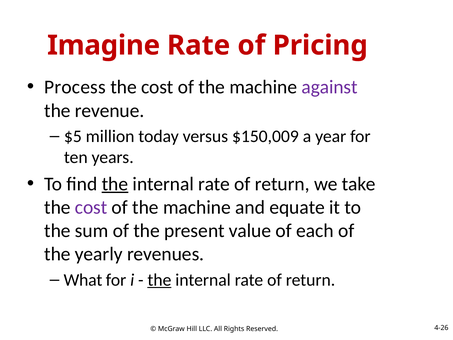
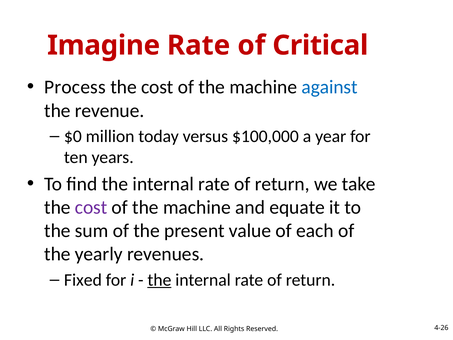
Pricing: Pricing -> Critical
against colour: purple -> blue
$5: $5 -> $0
$150,009: $150,009 -> $100,000
the at (115, 184) underline: present -> none
What: What -> Fixed
